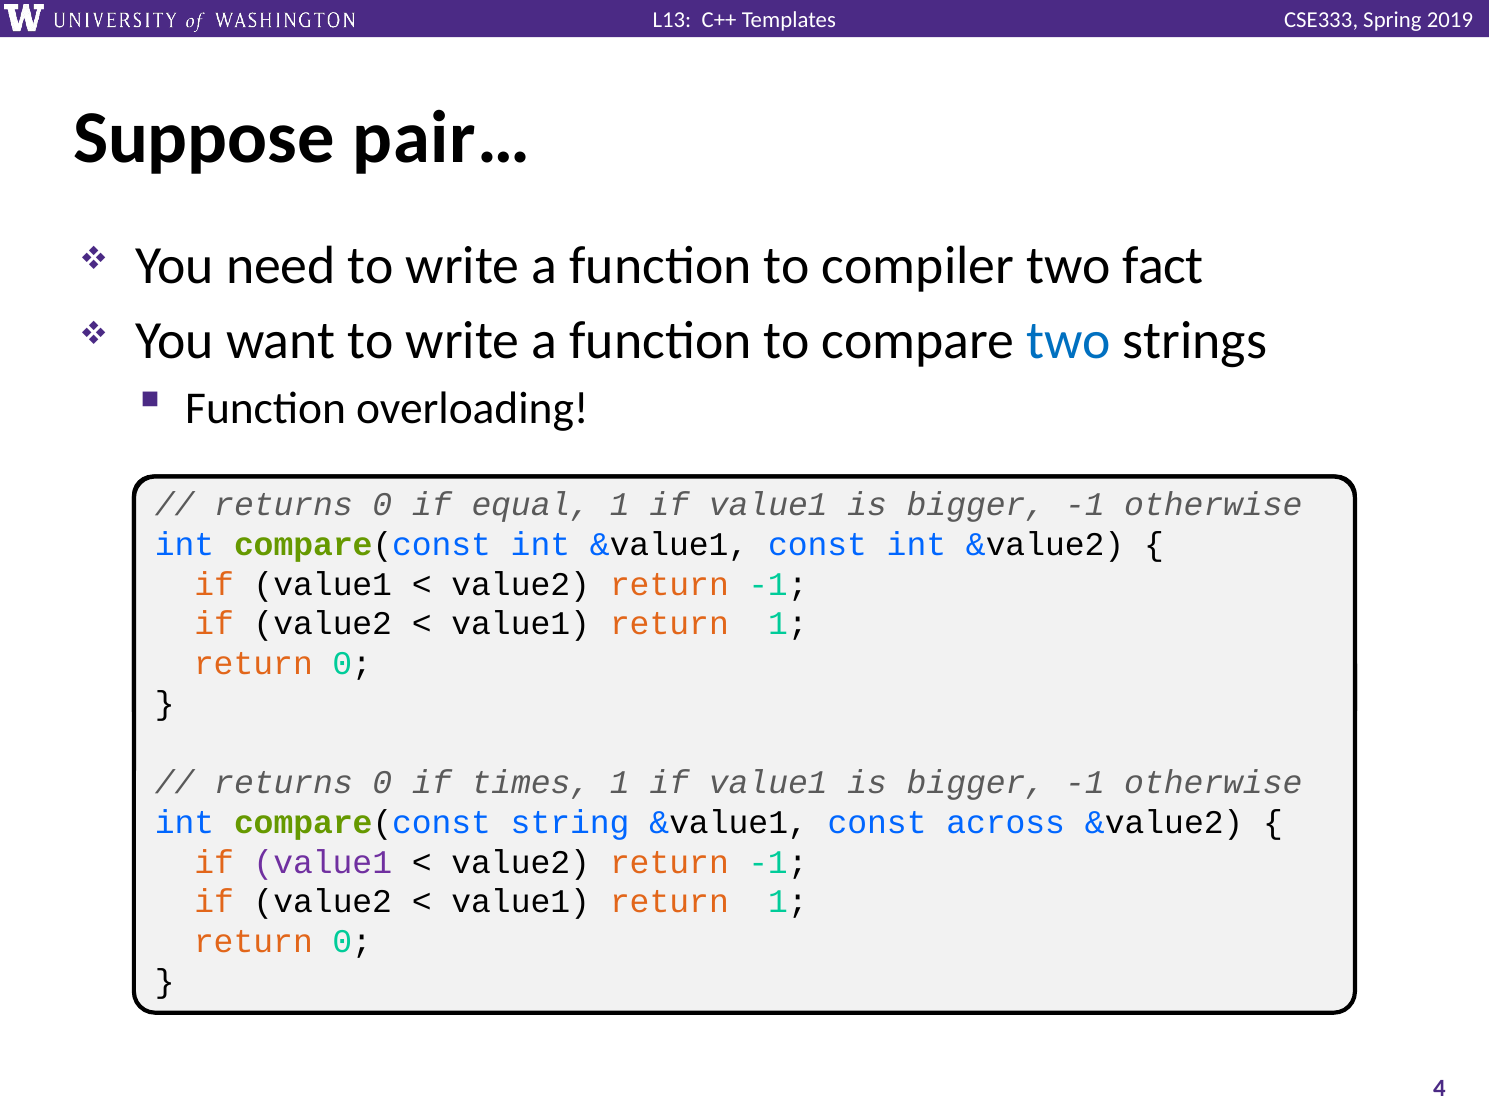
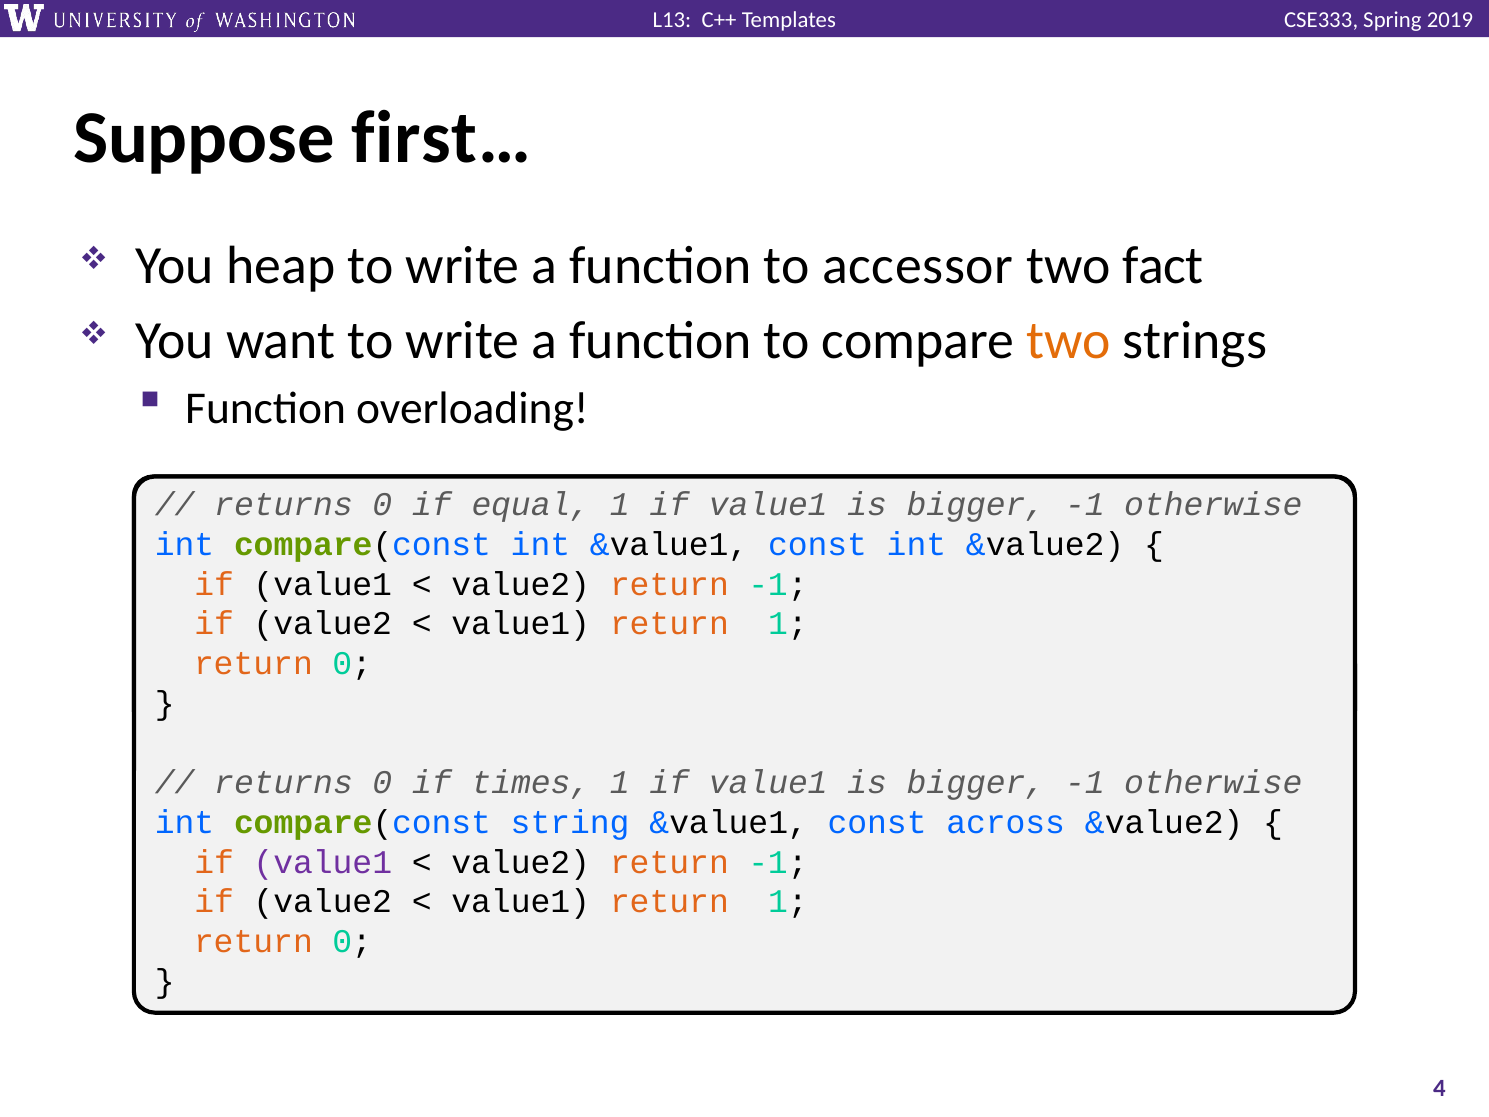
pair…: pair… -> first…
need: need -> heap
compiler: compiler -> accessor
two at (1069, 340) colour: blue -> orange
